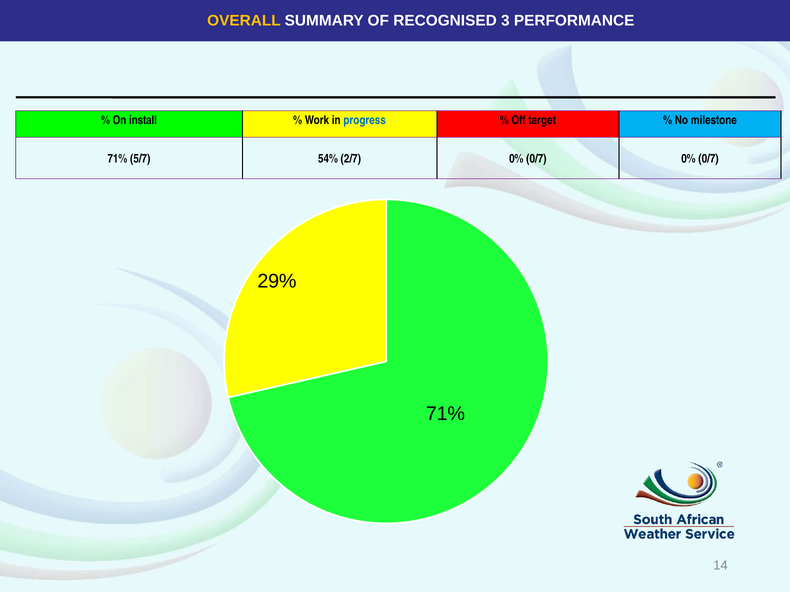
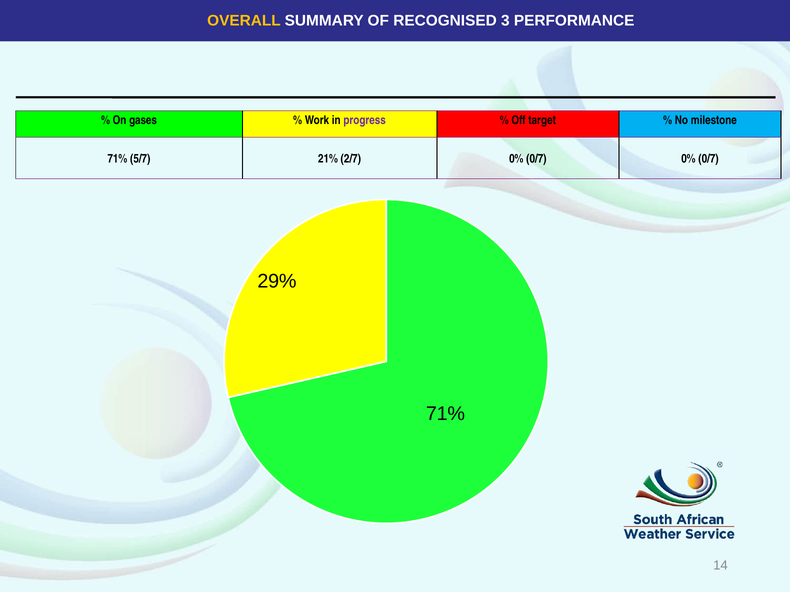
install: install -> gases
progress colour: blue -> purple
54%: 54% -> 21%
